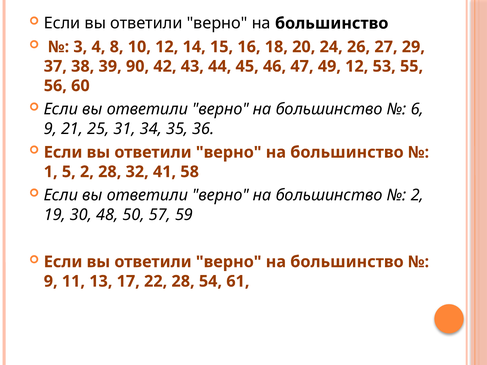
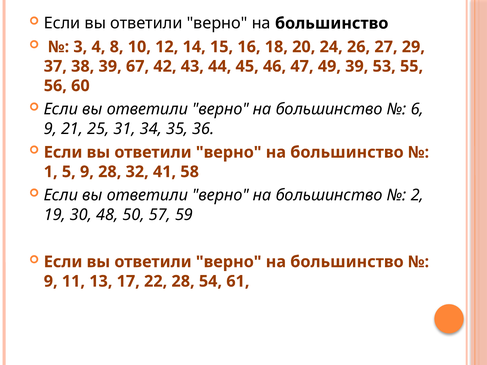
90: 90 -> 67
49 12: 12 -> 39
5 2: 2 -> 9
